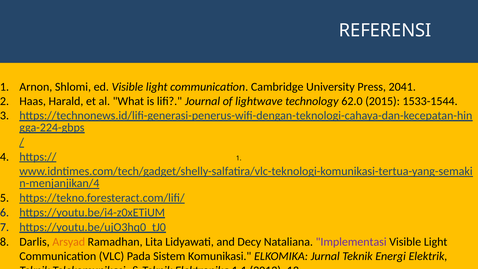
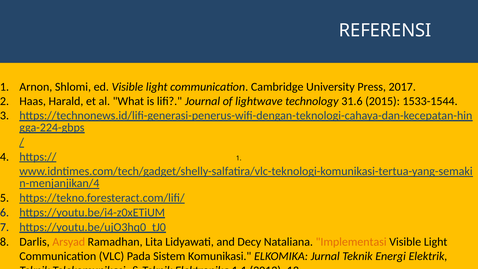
2041: 2041 -> 2017
62.0: 62.0 -> 31.6
Implementasi colour: purple -> orange
